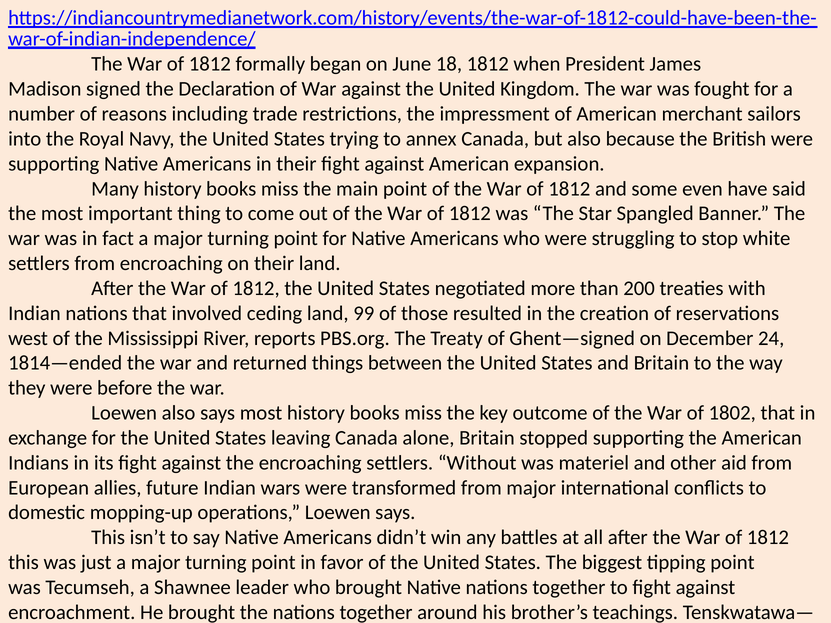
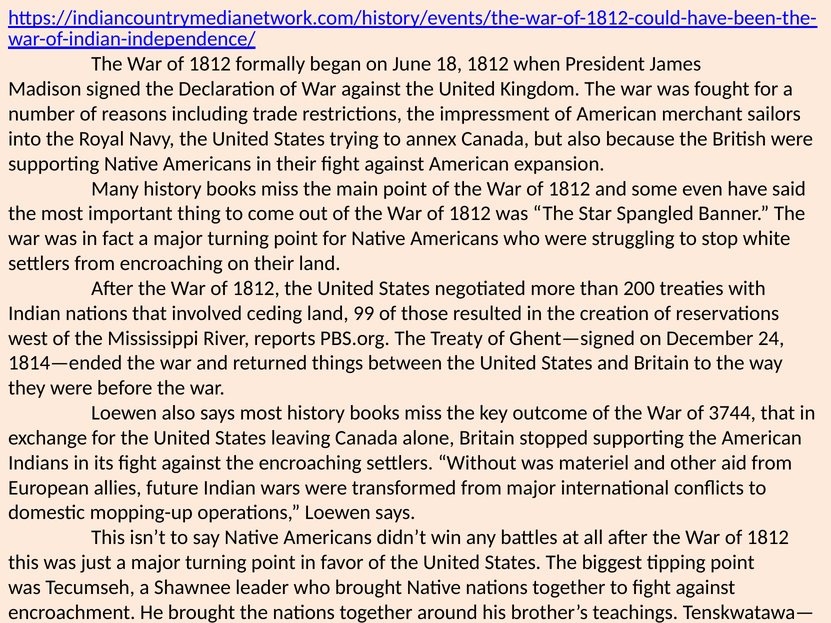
1802: 1802 -> 3744
